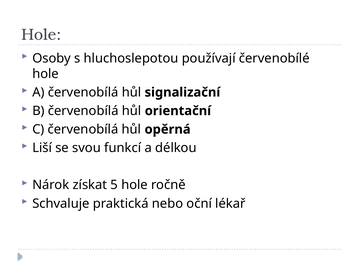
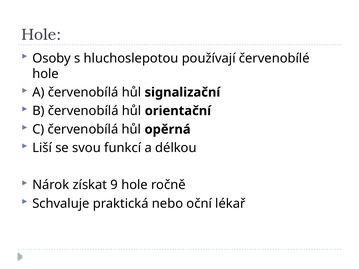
5: 5 -> 9
